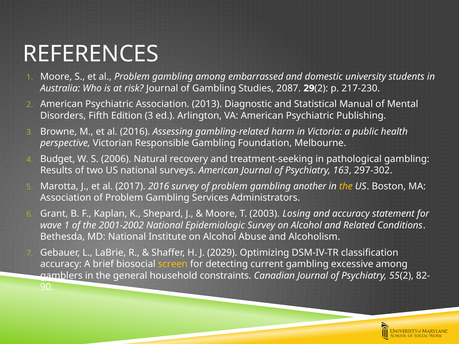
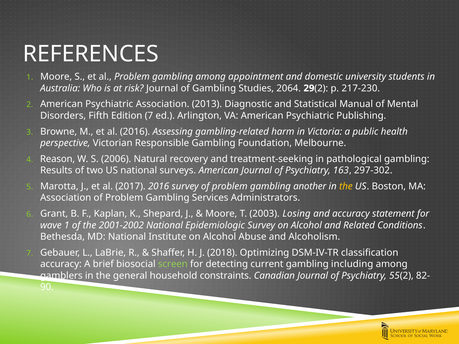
embarrassed: embarrassed -> appointment
2087: 2087 -> 2064
Edition 3: 3 -> 7
Budget: Budget -> Reason
2029: 2029 -> 2018
screen colour: yellow -> light green
excessive: excessive -> including
